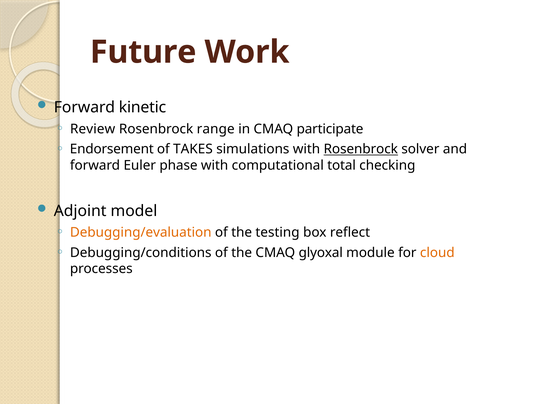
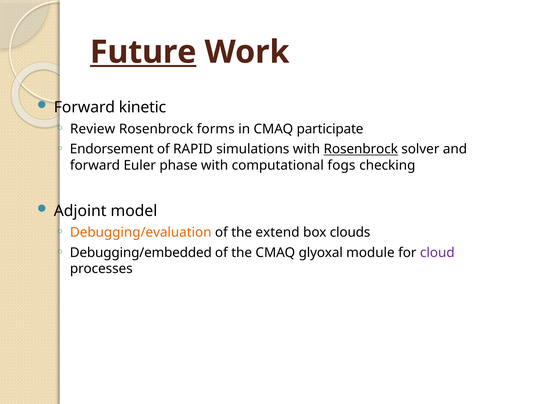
Future underline: none -> present
range: range -> forms
TAKES: TAKES -> RAPID
total: total -> fogs
testing: testing -> extend
reflect: reflect -> clouds
Debugging/conditions: Debugging/conditions -> Debugging/embedded
cloud colour: orange -> purple
